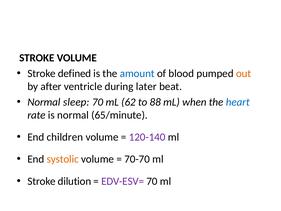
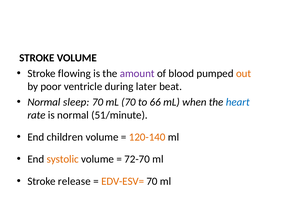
defined: defined -> flowing
amount colour: blue -> purple
after: after -> poor
mL 62: 62 -> 70
88: 88 -> 66
65/minute: 65/minute -> 51/minute
120-140 colour: purple -> orange
70-70: 70-70 -> 72-70
dilution: dilution -> release
EDV-ESV= colour: purple -> orange
